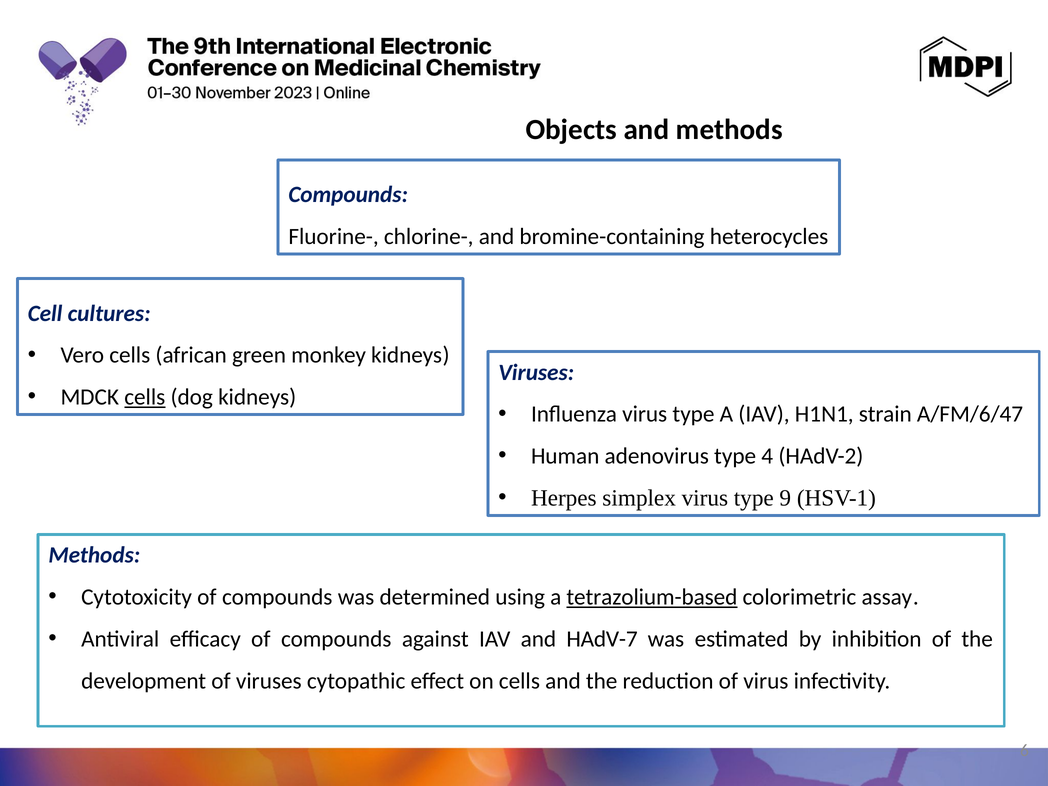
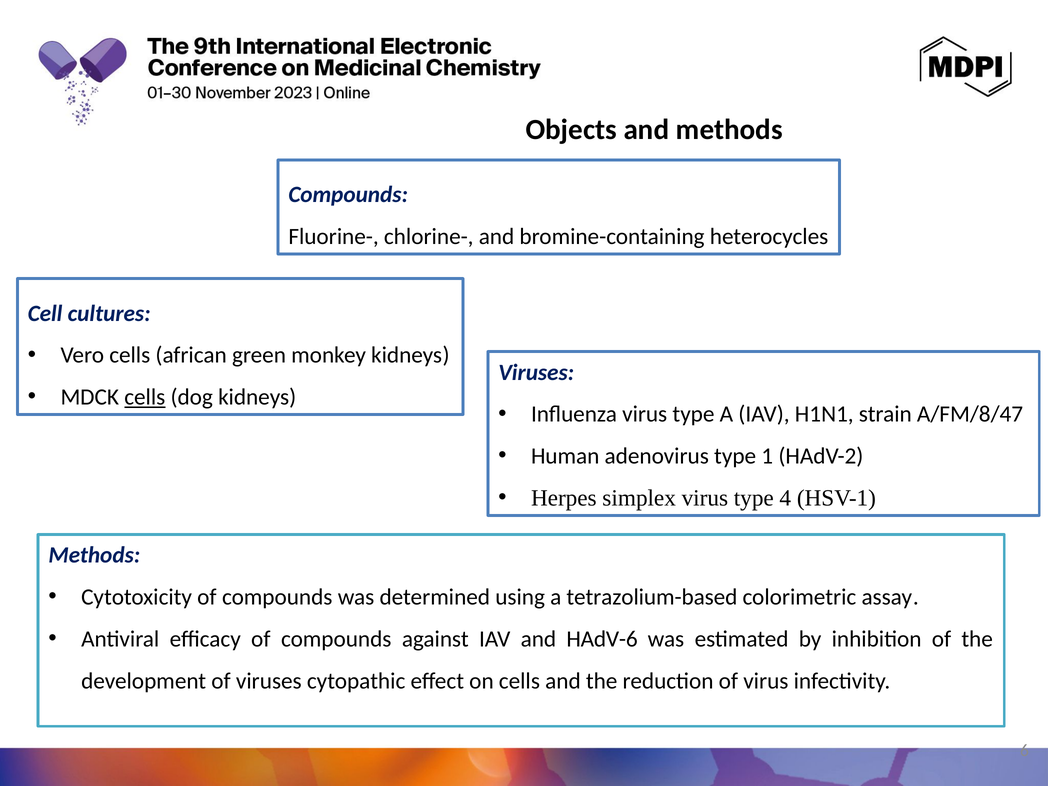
A/FM/6/47: A/FM/6/47 -> A/FM/8/47
4: 4 -> 1
9: 9 -> 4
tetrazolium-based underline: present -> none
HAdV-7: HAdV-7 -> HAdV-6
